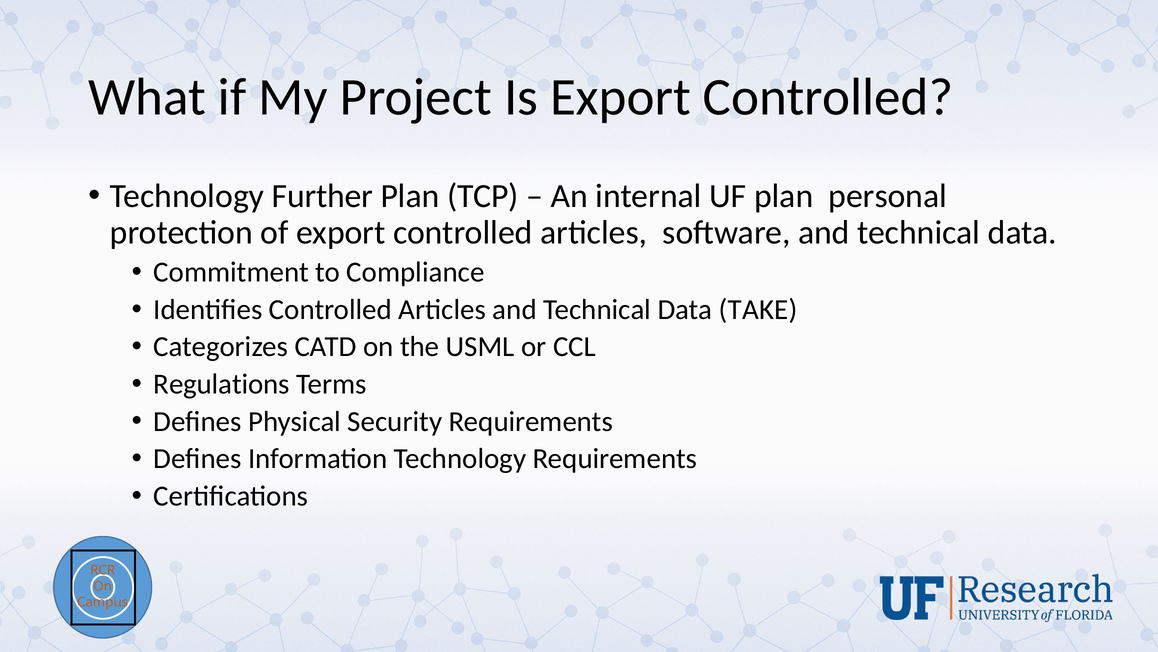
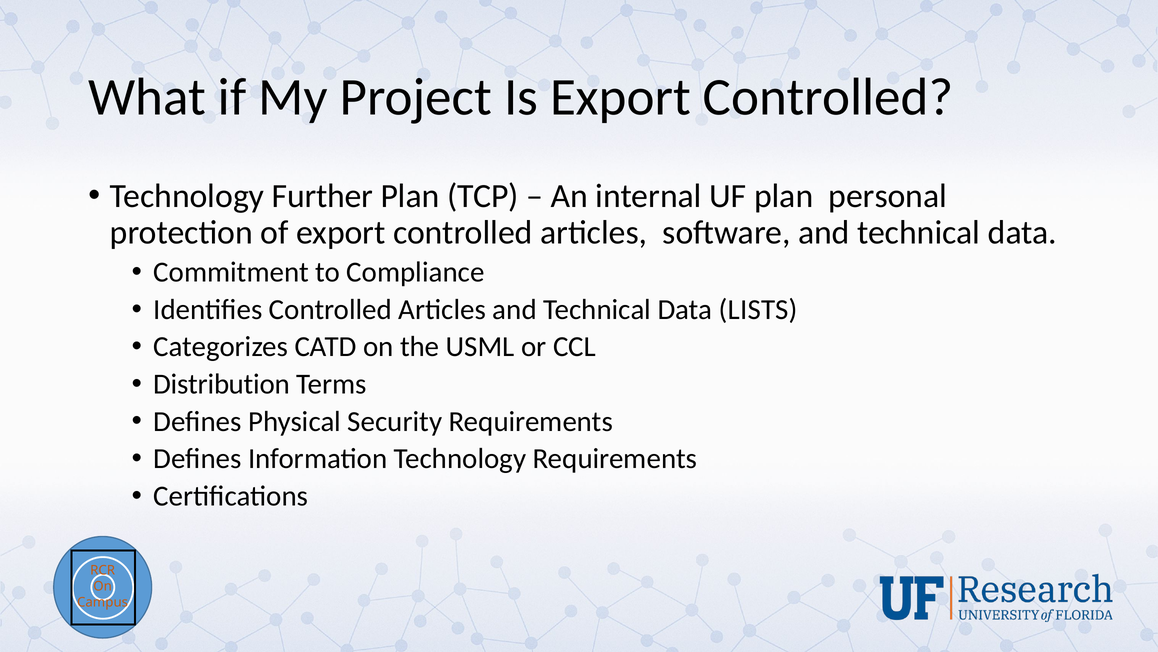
TAKE: TAKE -> LISTS
Regulations: Regulations -> Distribution
